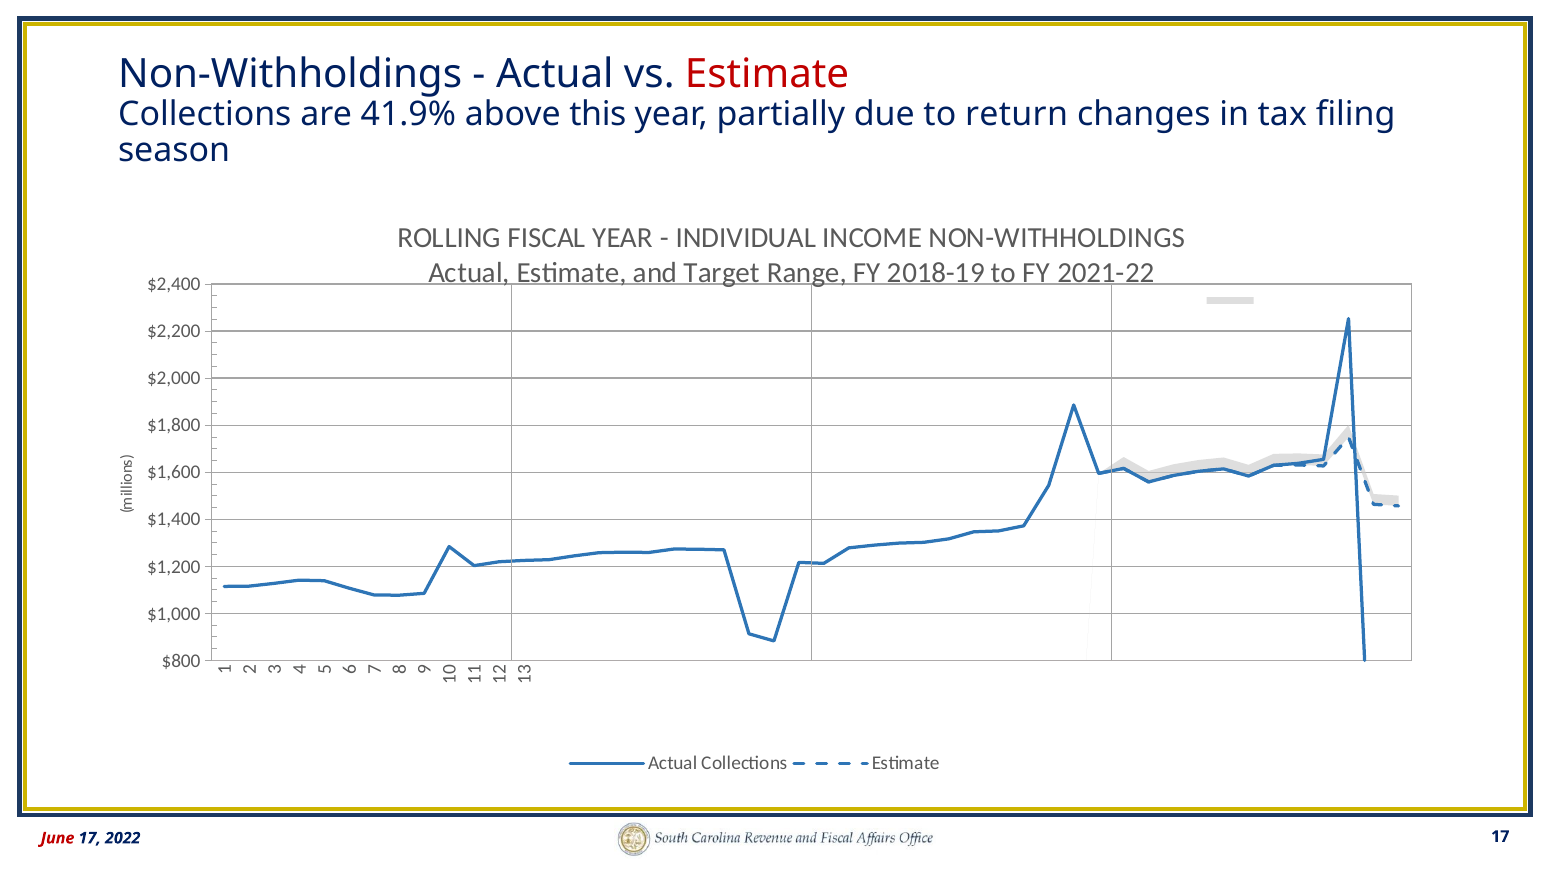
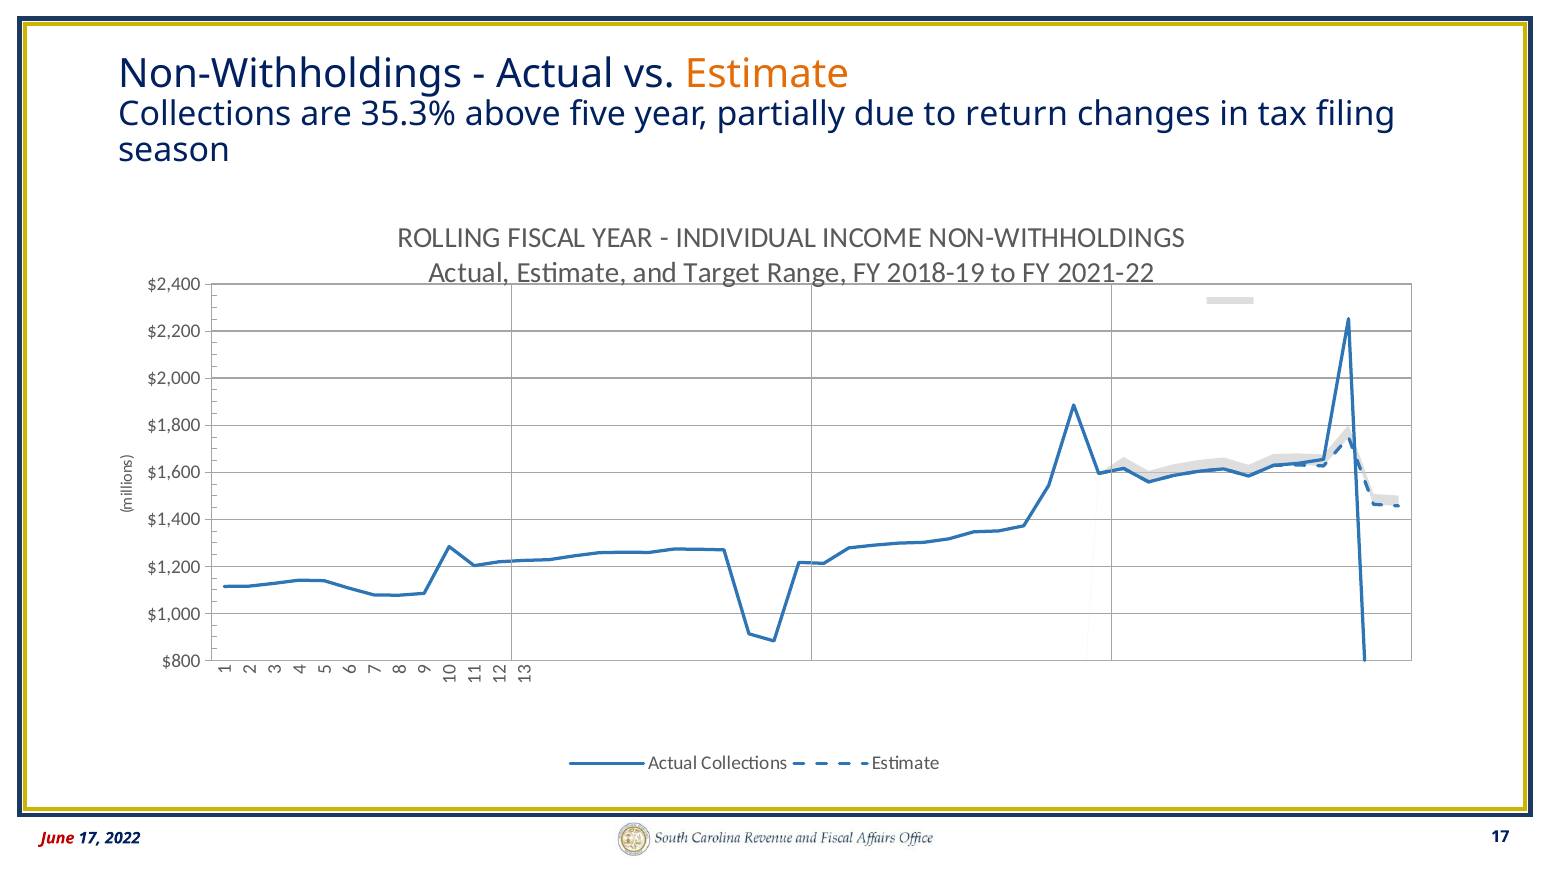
Estimate at (767, 74) colour: red -> orange
41.9%: 41.9% -> 35.3%
this: this -> five
